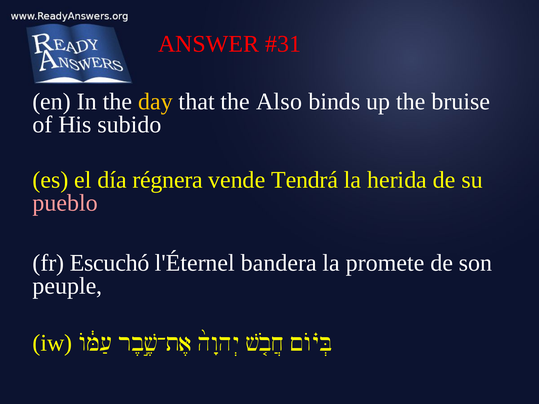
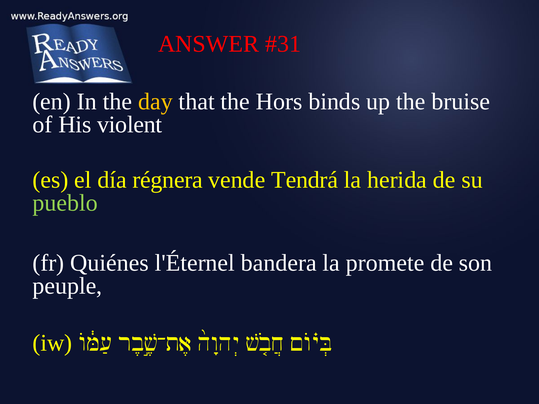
Also: Also -> Hors
subido: subido -> violent
pueblo colour: pink -> light green
Escuchó: Escuchó -> Quiénes
